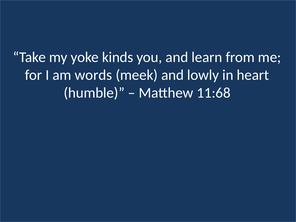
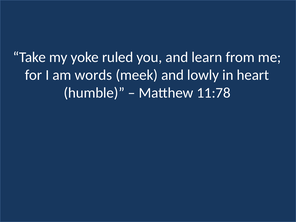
kinds: kinds -> ruled
11:68: 11:68 -> 11:78
